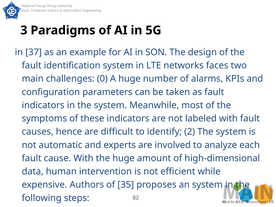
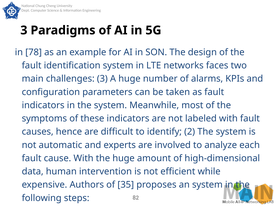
37: 37 -> 78
challenges 0: 0 -> 3
